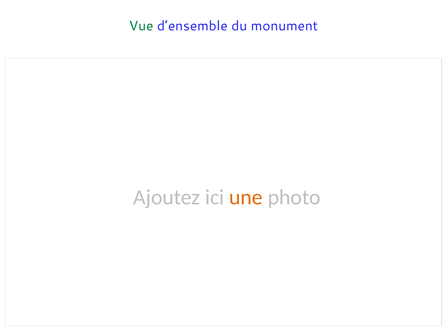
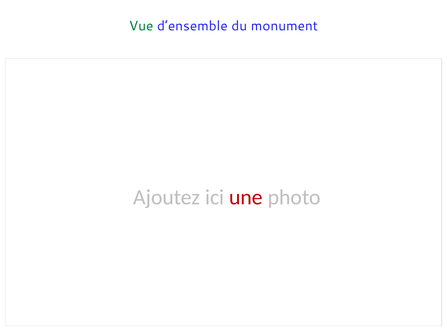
une colour: orange -> red
